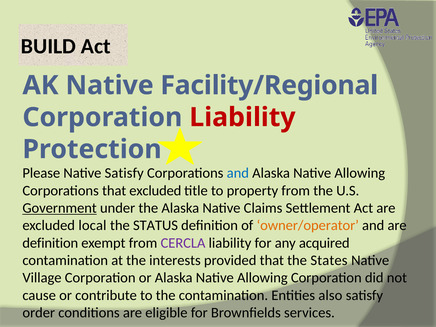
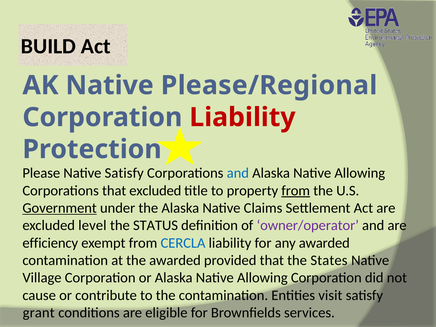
Facility/Regional: Facility/Regional -> Please/Regional
from at (296, 191) underline: none -> present
local: local -> level
owner/operator colour: orange -> purple
definition at (50, 243): definition -> efficiency
CERCLA colour: purple -> blue
any acquired: acquired -> awarded
the interests: interests -> awarded
also: also -> visit
order: order -> grant
